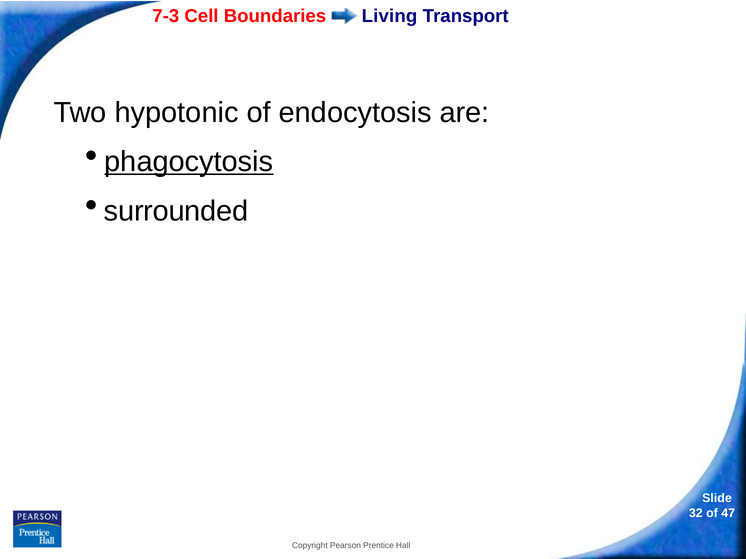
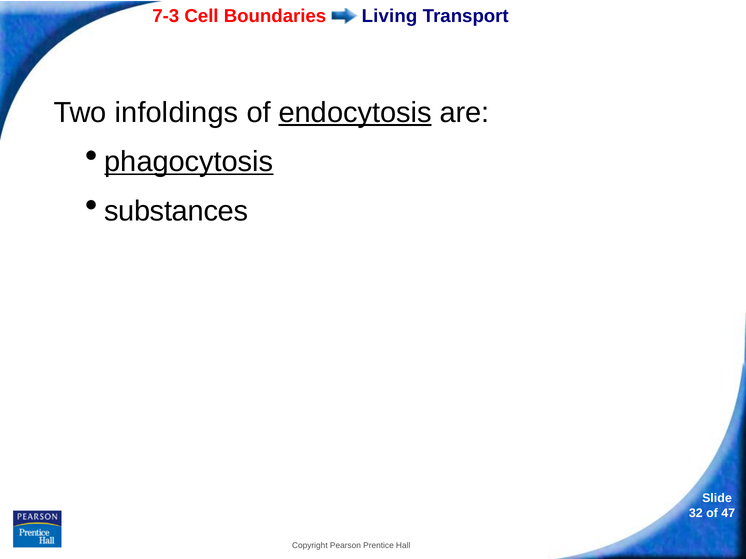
hypotonic: hypotonic -> infoldings
endocytosis underline: none -> present
surrounded: surrounded -> substances
